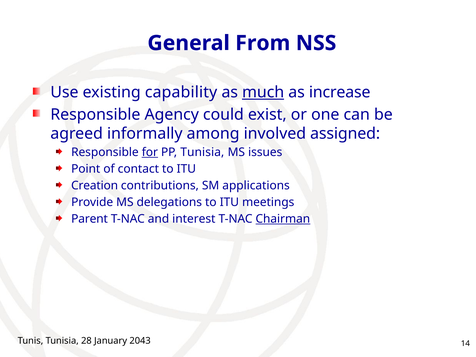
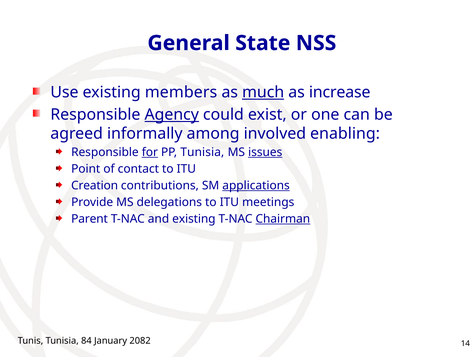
From: From -> State
capability: capability -> members
Agency underline: none -> present
assigned: assigned -> enabling
issues underline: none -> present
applications underline: none -> present
and interest: interest -> existing
28: 28 -> 84
2043: 2043 -> 2082
